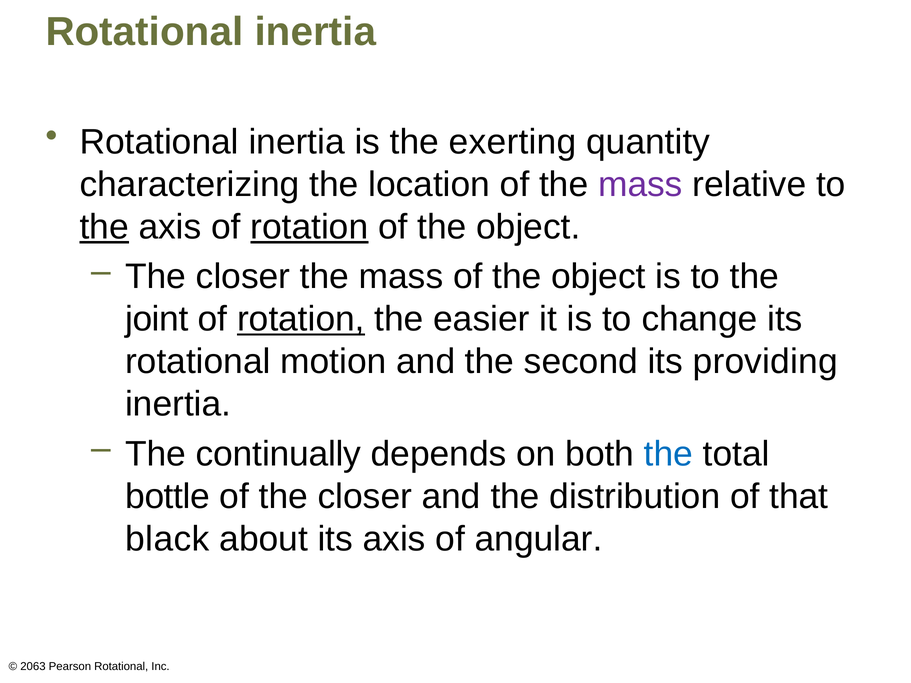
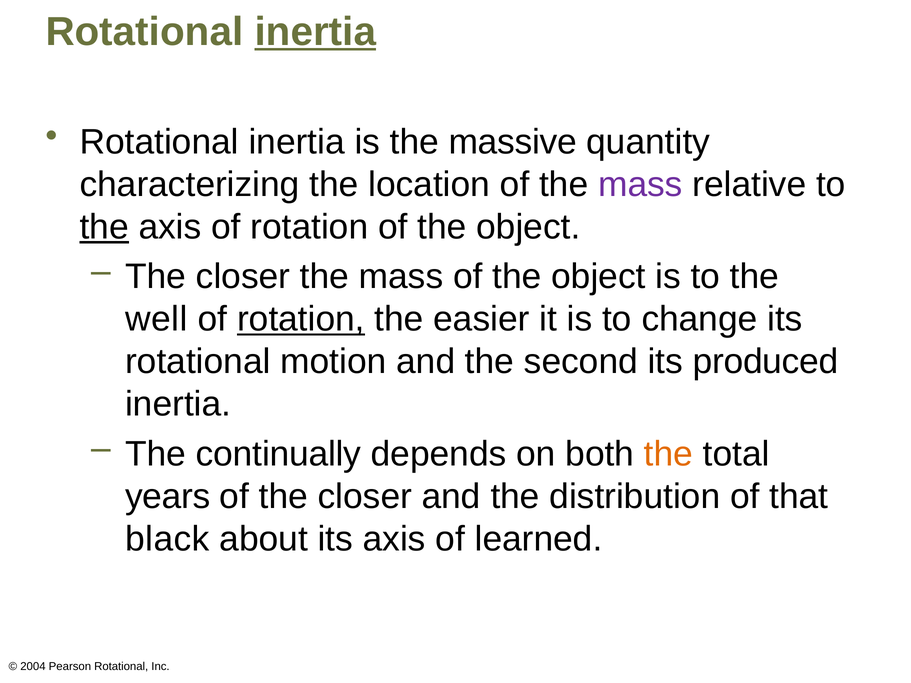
inertia at (315, 32) underline: none -> present
exerting: exerting -> massive
rotation at (309, 227) underline: present -> none
joint: joint -> well
providing: providing -> produced
the at (668, 454) colour: blue -> orange
bottle: bottle -> years
angular: angular -> learned
2063: 2063 -> 2004
